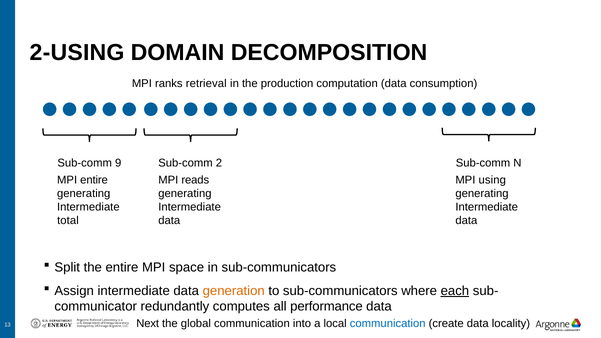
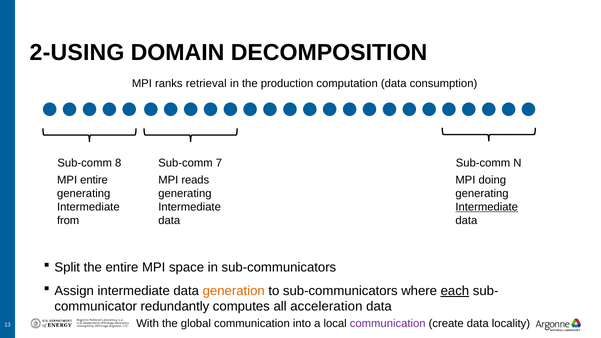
9: 9 -> 8
2: 2 -> 7
using: using -> doing
Intermediate at (487, 207) underline: none -> present
total: total -> from
performance: performance -> acceleration
Next: Next -> With
communication at (388, 324) colour: blue -> purple
